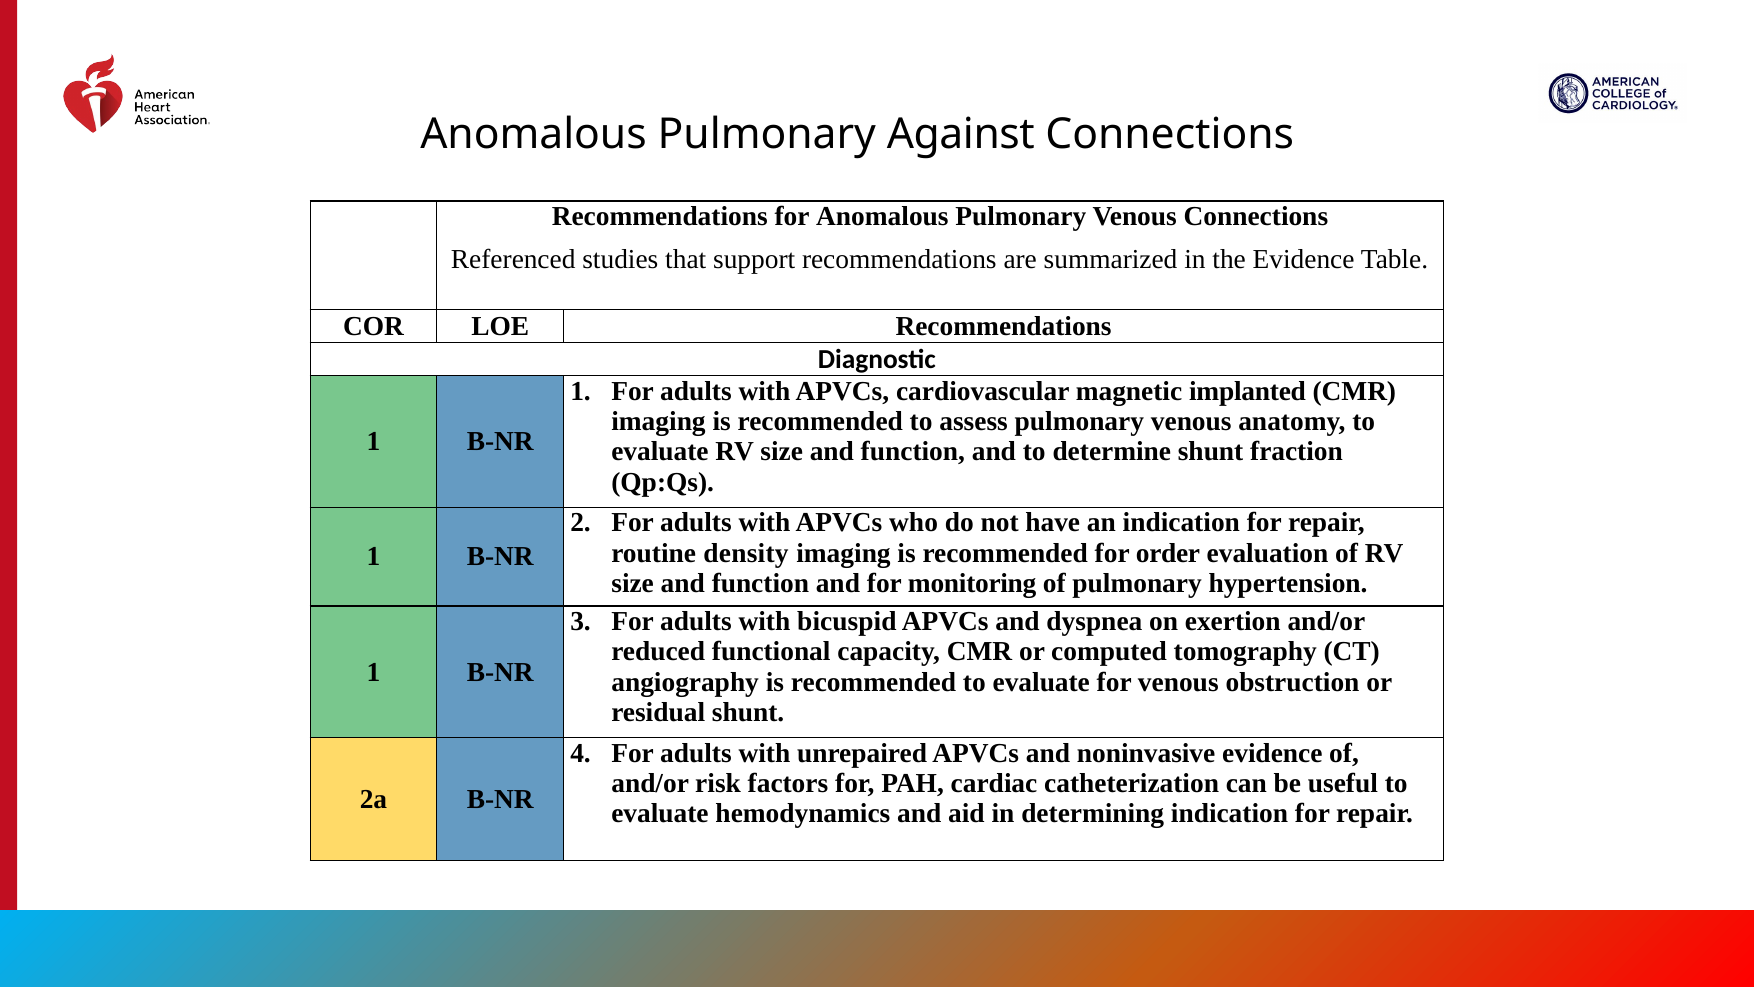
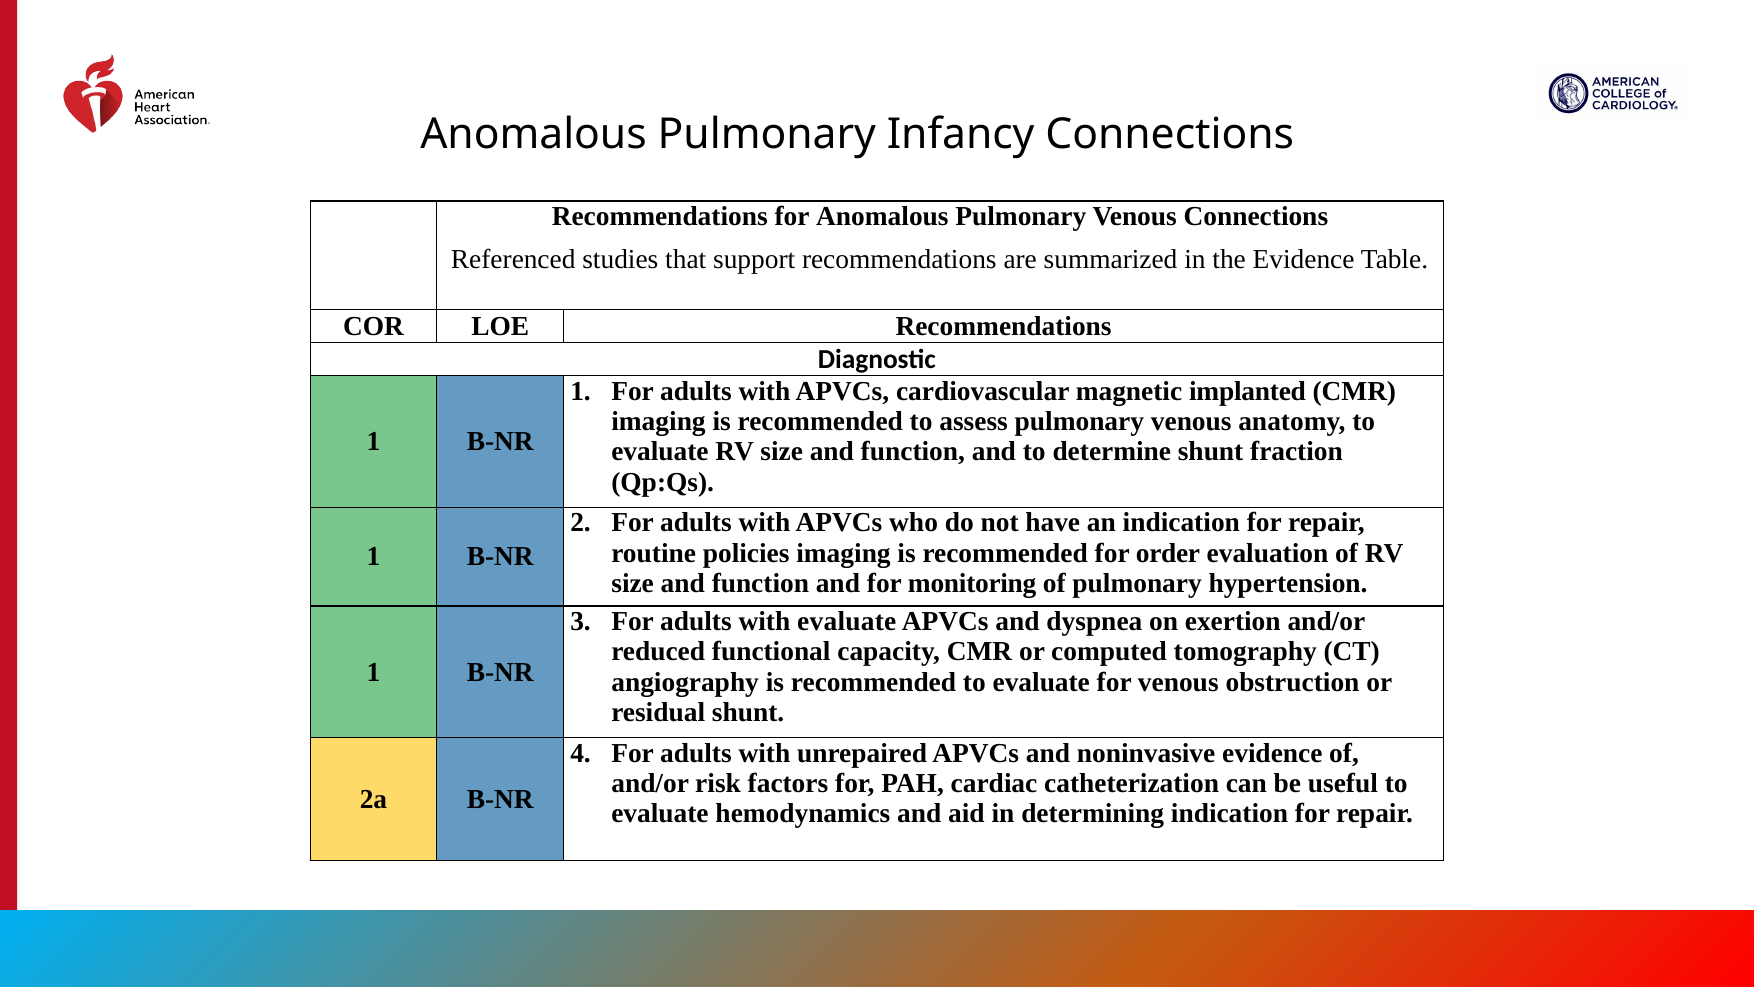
Against: Against -> Infancy
density: density -> policies
with bicuspid: bicuspid -> evaluate
